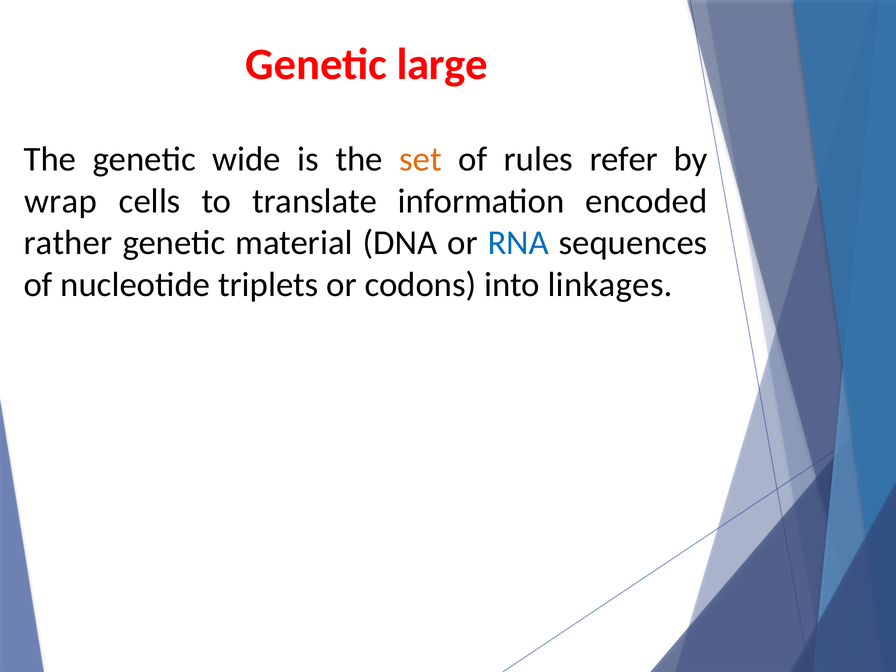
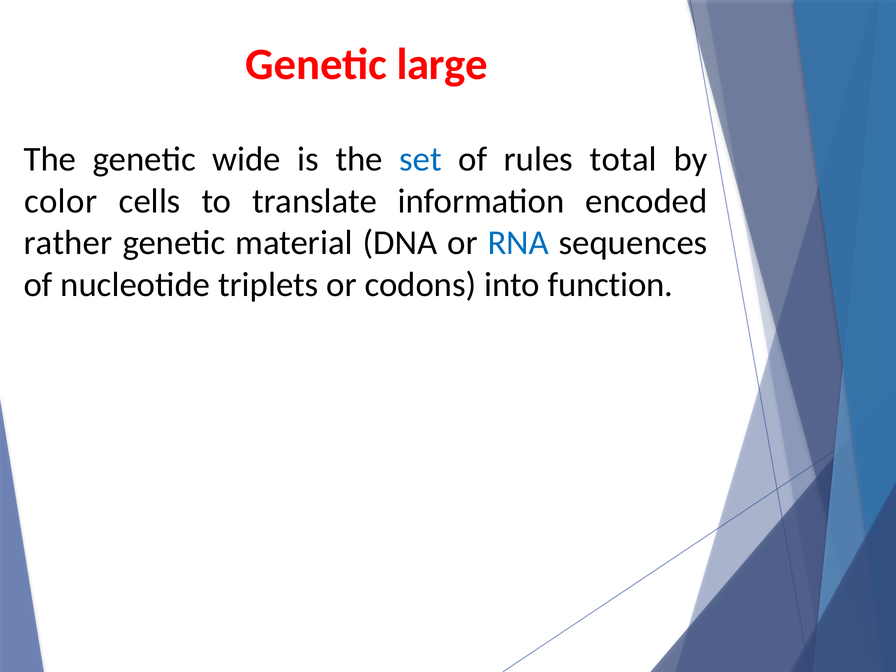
set colour: orange -> blue
refer: refer -> total
wrap: wrap -> color
linkages: linkages -> function
